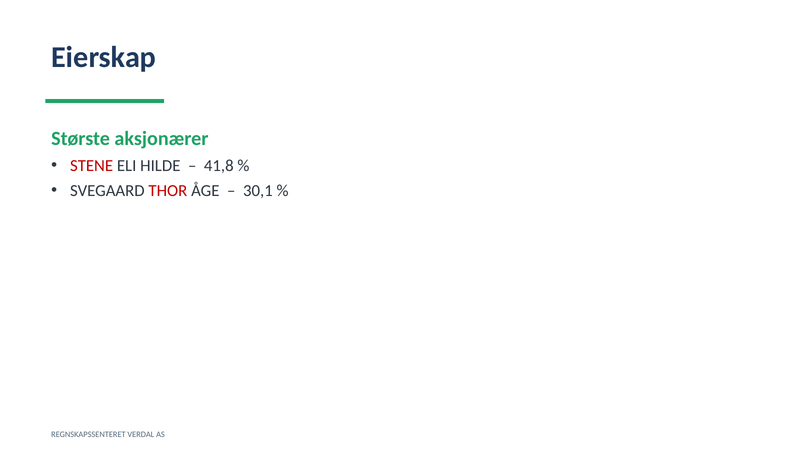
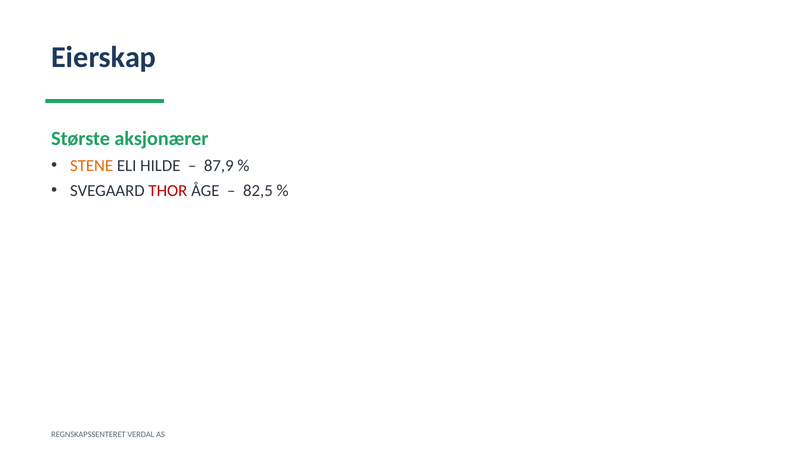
STENE colour: red -> orange
41,8: 41,8 -> 87,9
30,1: 30,1 -> 82,5
